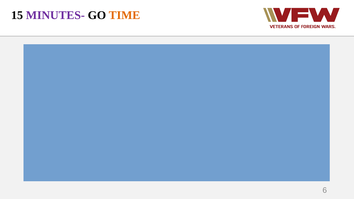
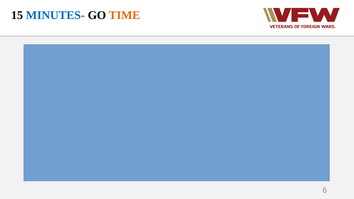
MINUTES- colour: purple -> blue
